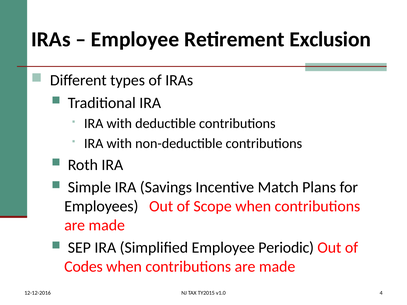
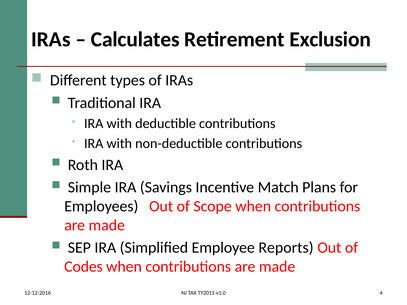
Employee at (135, 39): Employee -> Calculates
Periodic: Periodic -> Reports
